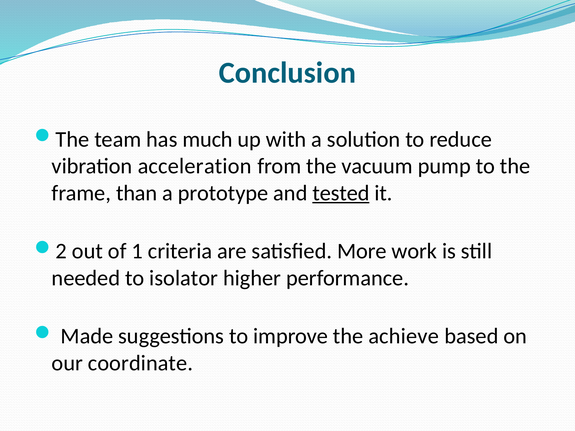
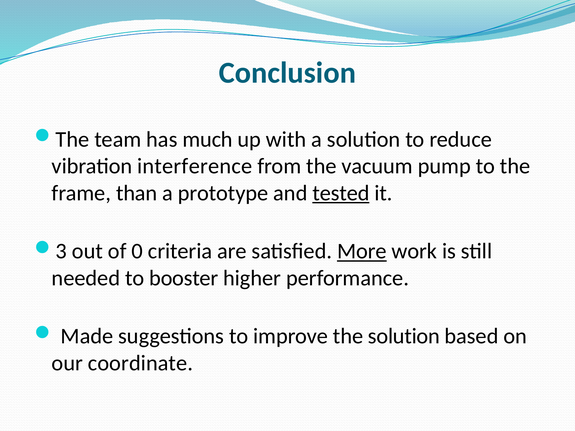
acceleration: acceleration -> interference
2: 2 -> 3
1: 1 -> 0
More underline: none -> present
isolator: isolator -> booster
the achieve: achieve -> solution
